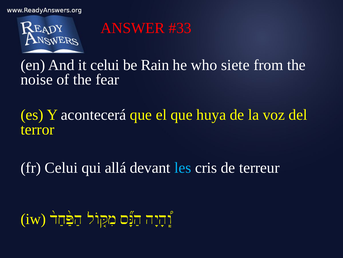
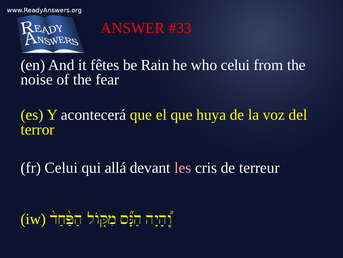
it celui: celui -> fêtes
who siete: siete -> celui
les colour: light blue -> pink
